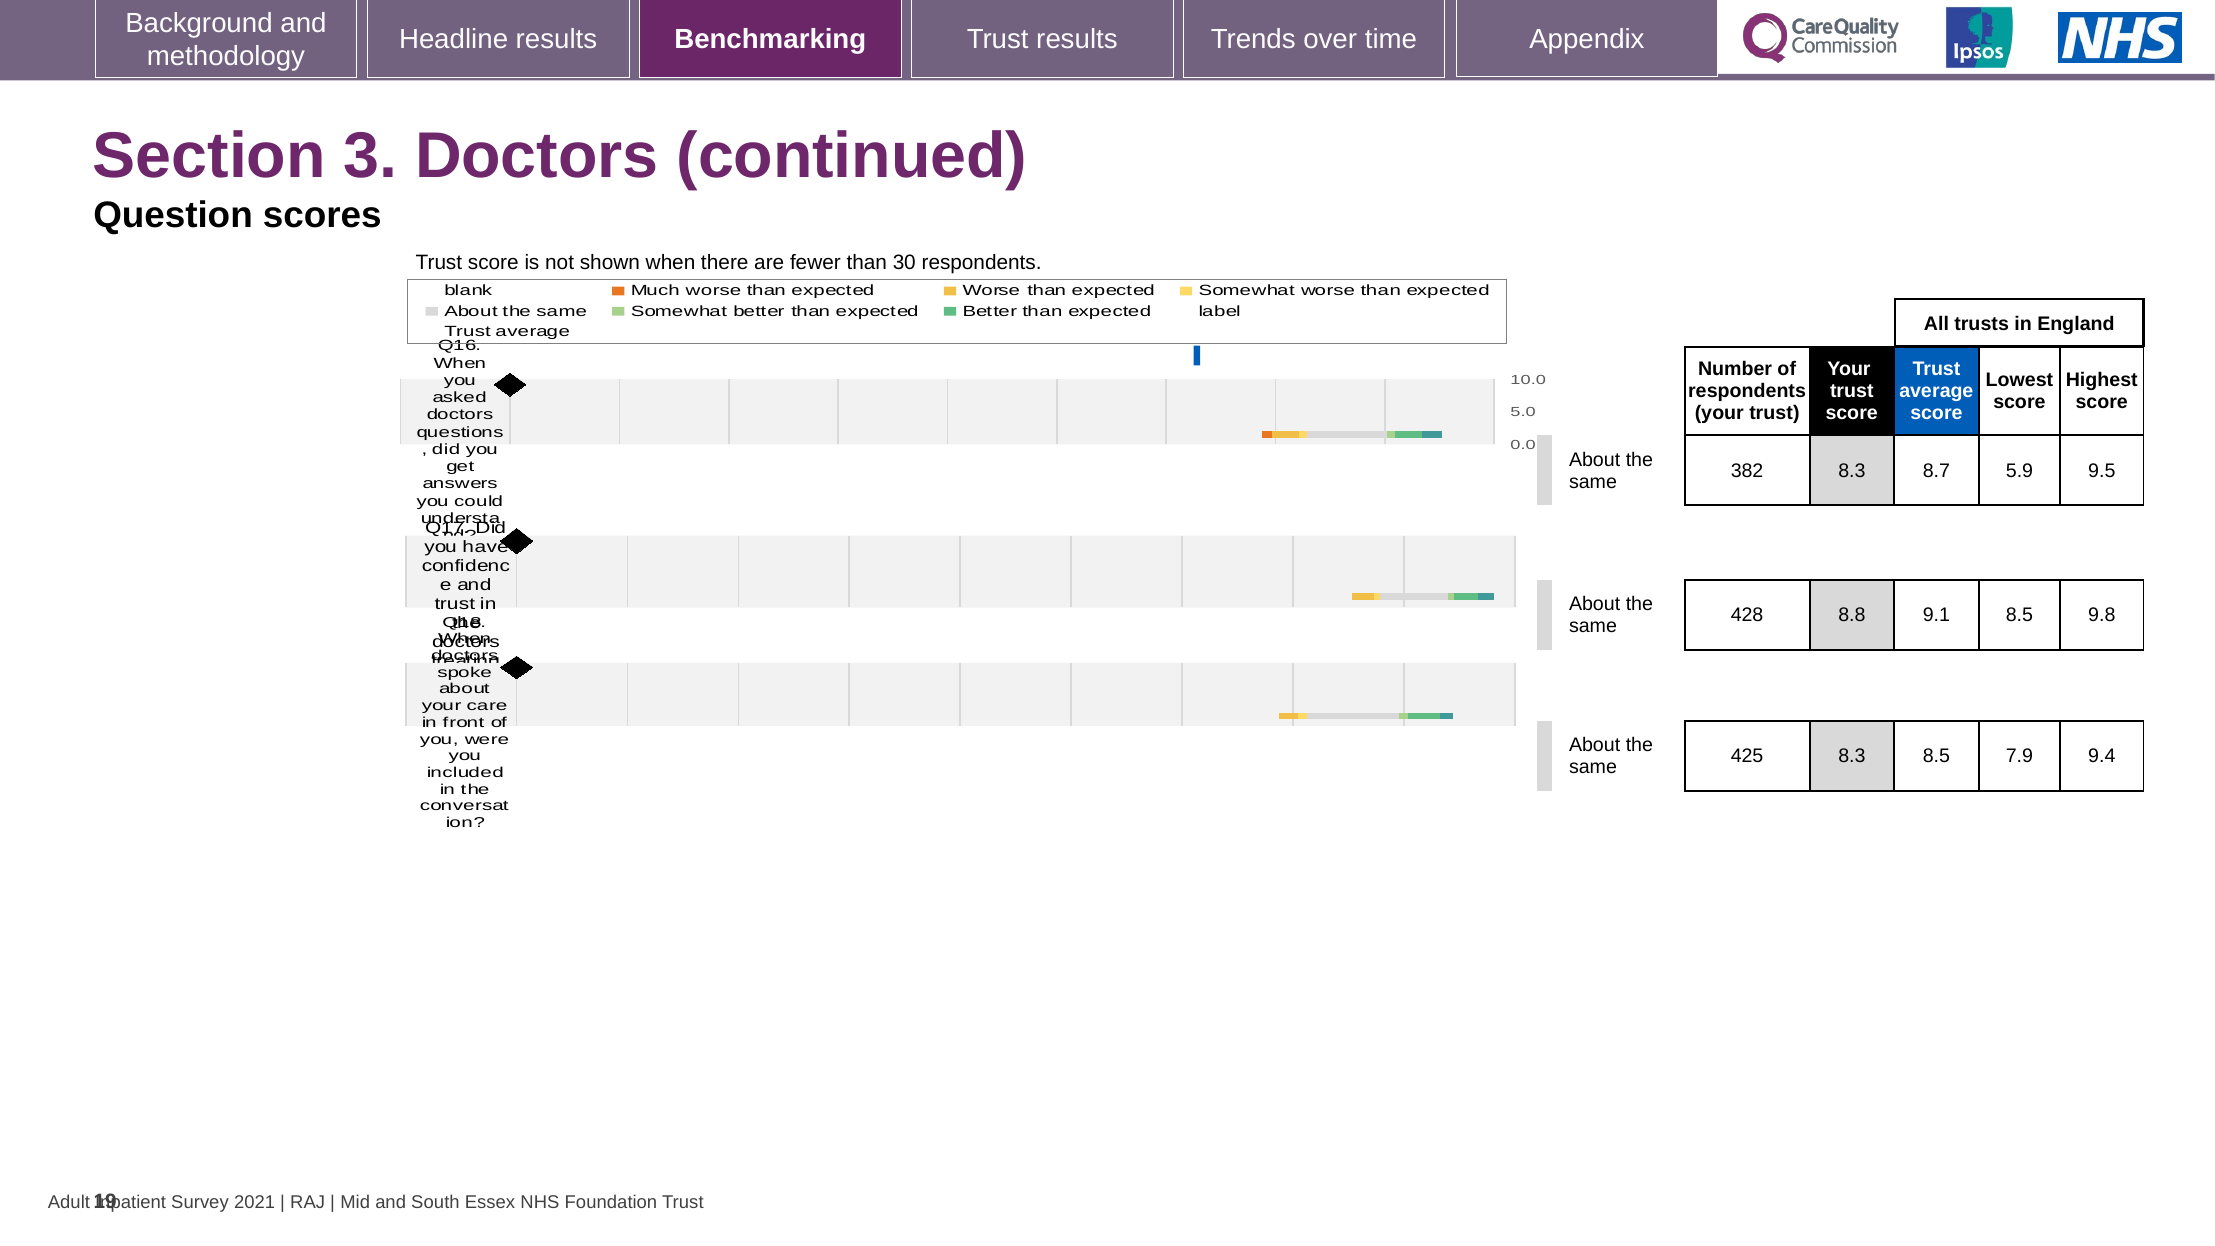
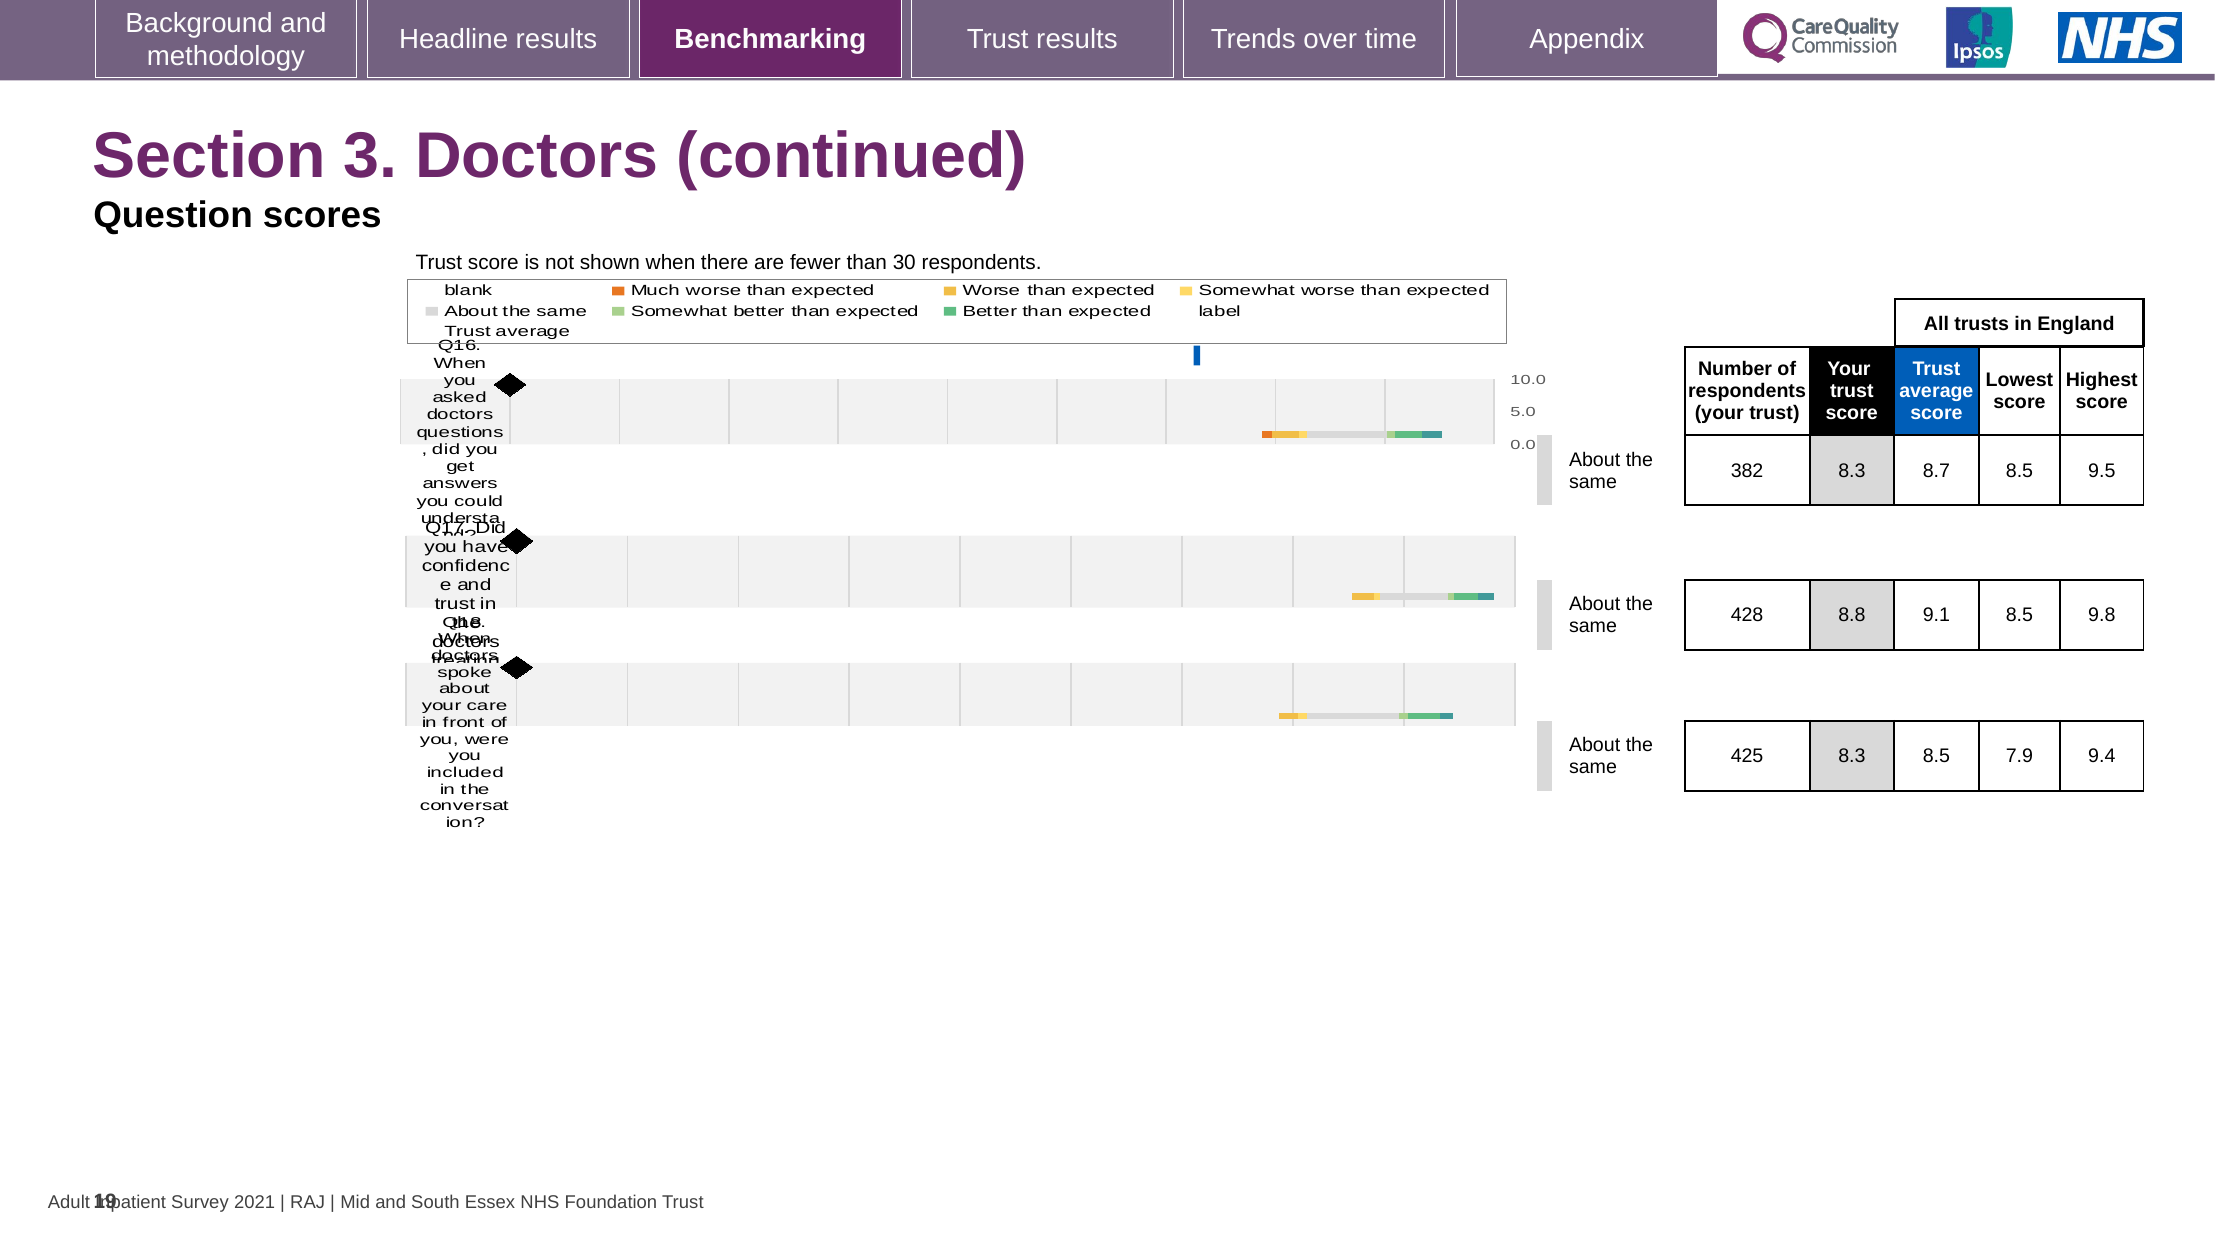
8.7 5.9: 5.9 -> 8.5
